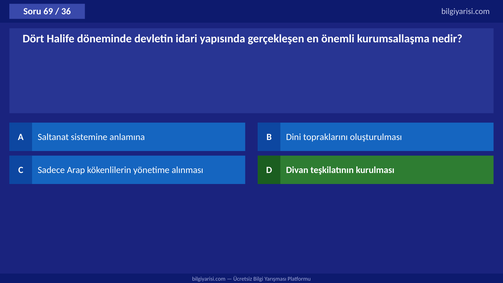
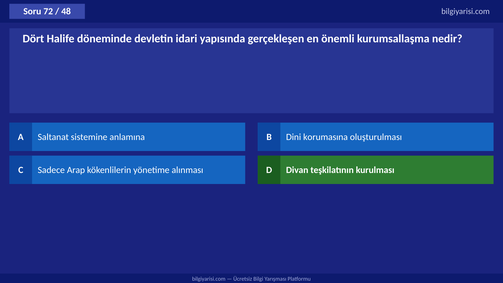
69: 69 -> 72
36: 36 -> 48
topraklarını: topraklarını -> korumasına
